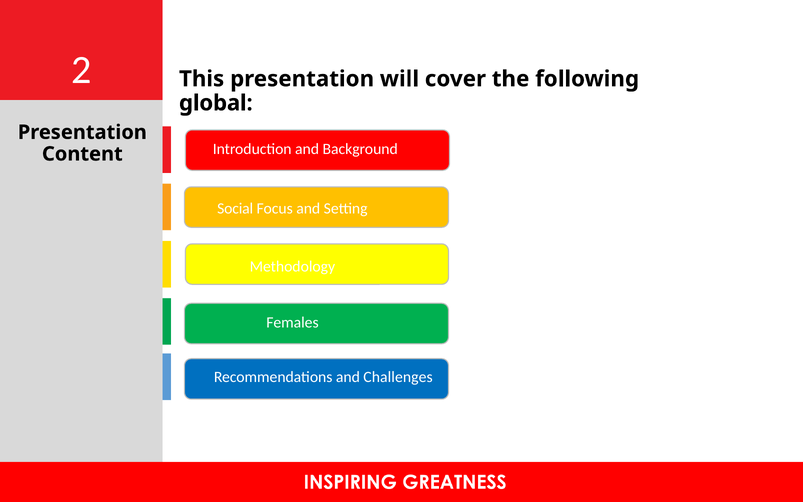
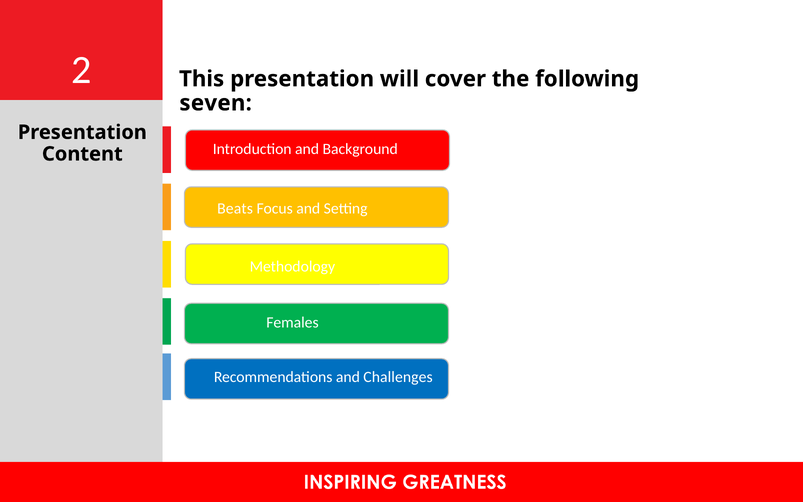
global: global -> seven
Social: Social -> Beats
